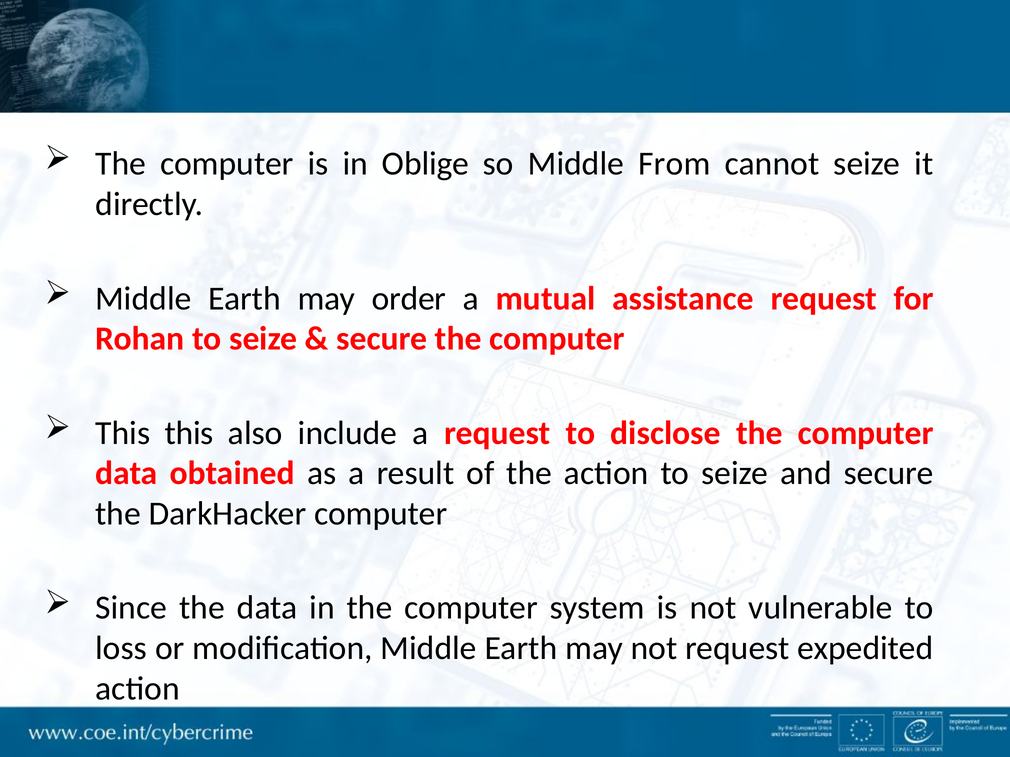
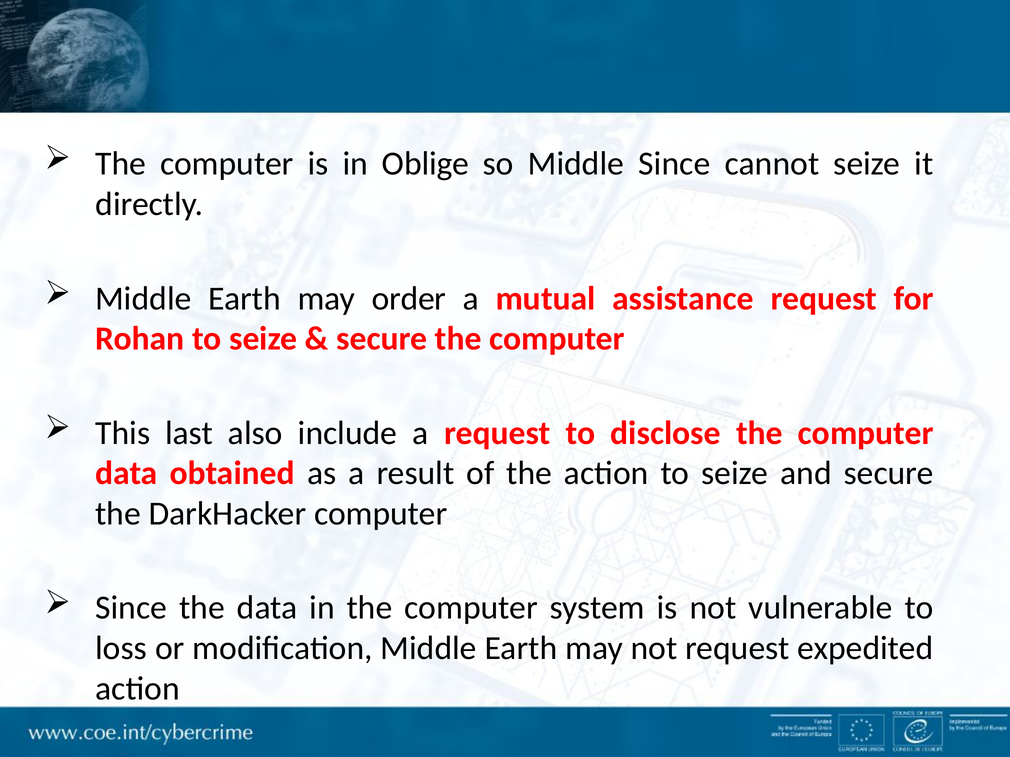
Middle From: From -> Since
This this: this -> last
